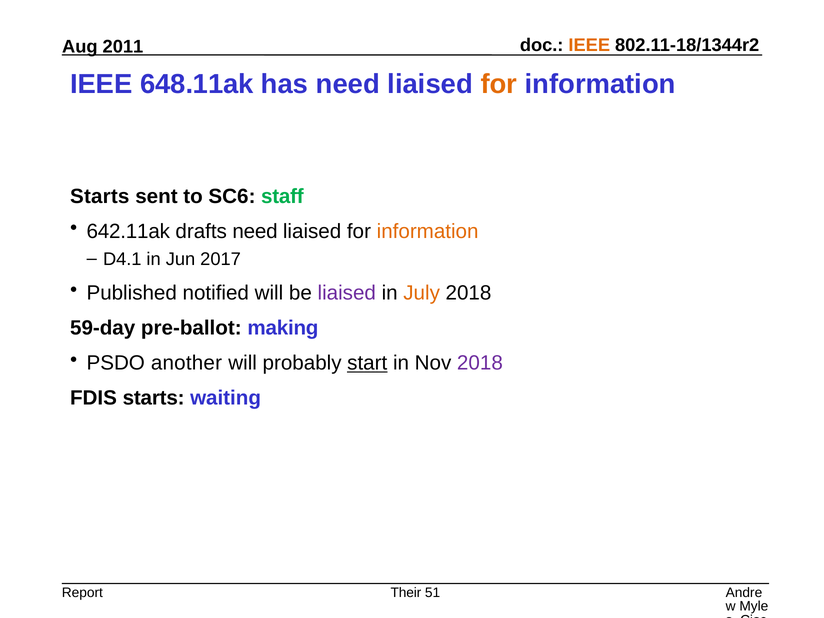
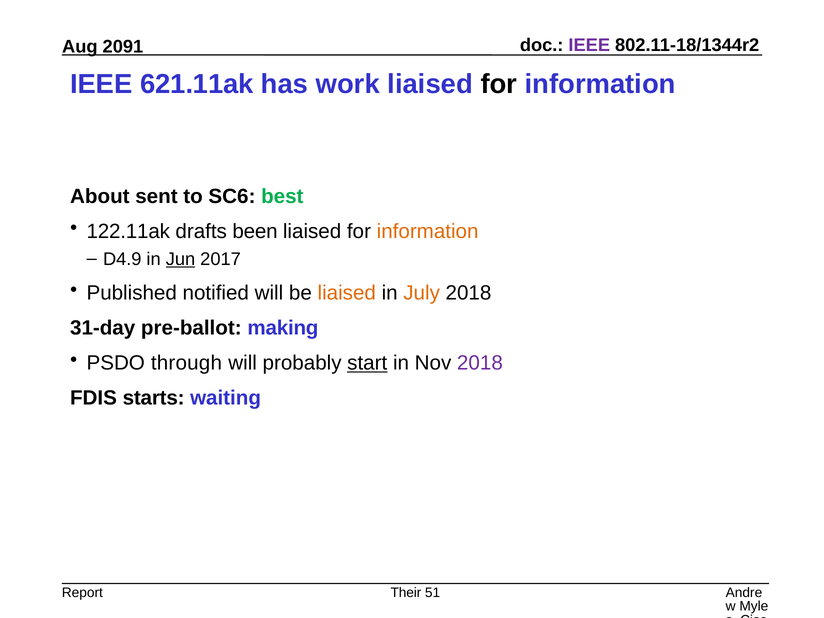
IEEE at (589, 45) colour: orange -> purple
2011: 2011 -> 2091
648.11ak: 648.11ak -> 621.11ak
has need: need -> work
for at (499, 84) colour: orange -> black
Starts at (100, 196): Starts -> About
staff: staff -> best
642.11ak: 642.11ak -> 122.11ak
drafts need: need -> been
D4.1: D4.1 -> D4.9
Jun underline: none -> present
liaised at (347, 293) colour: purple -> orange
59-day: 59-day -> 31-day
another: another -> through
